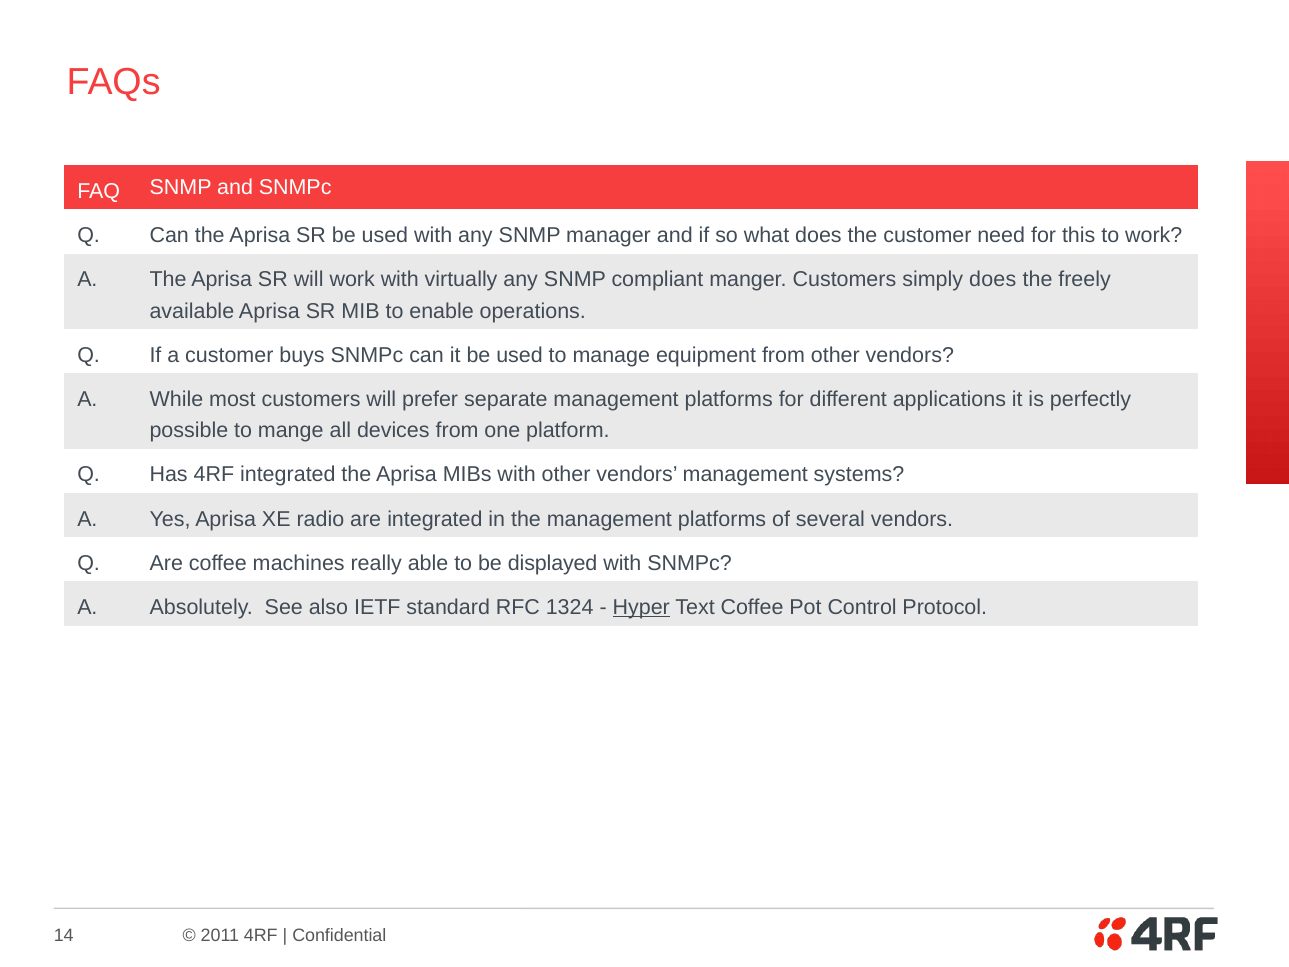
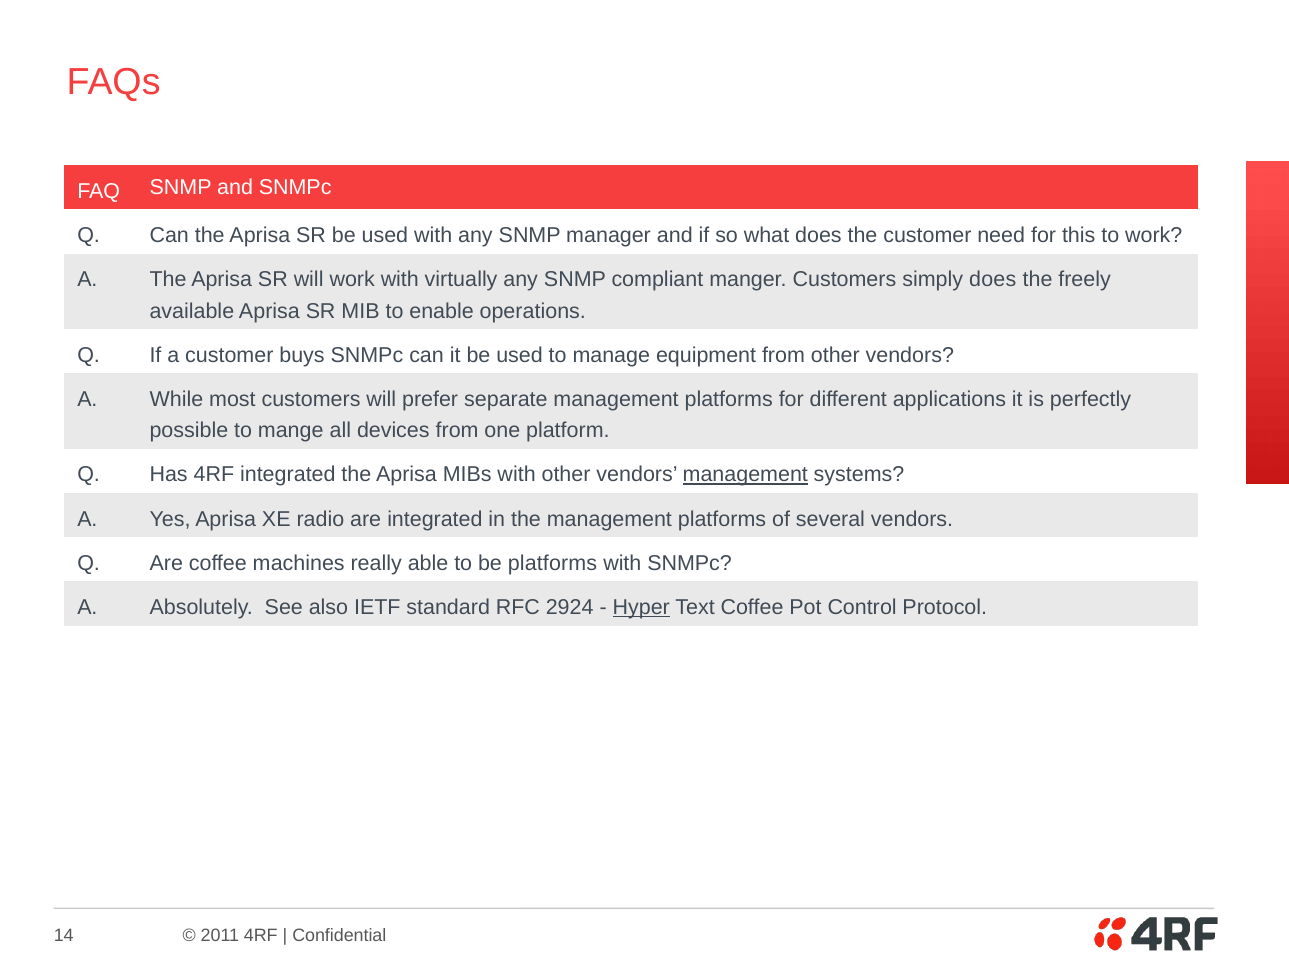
management at (745, 475) underline: none -> present
be displayed: displayed -> platforms
1324: 1324 -> 2924
